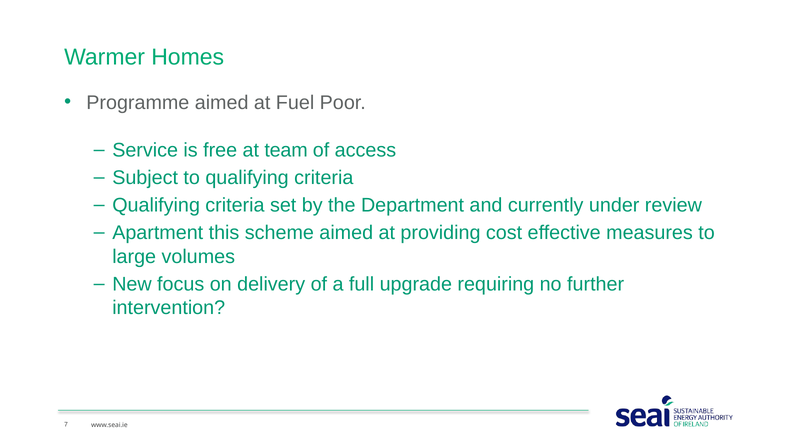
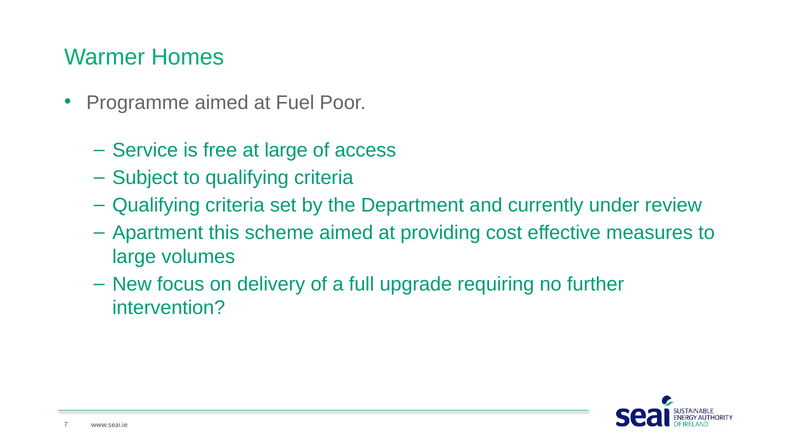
at team: team -> large
